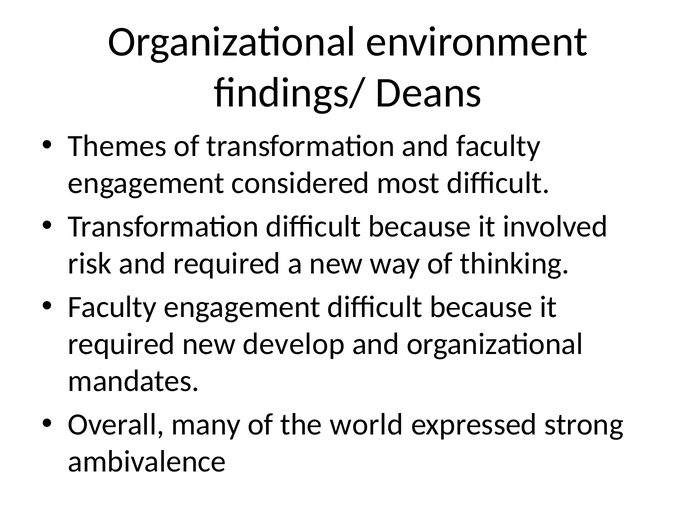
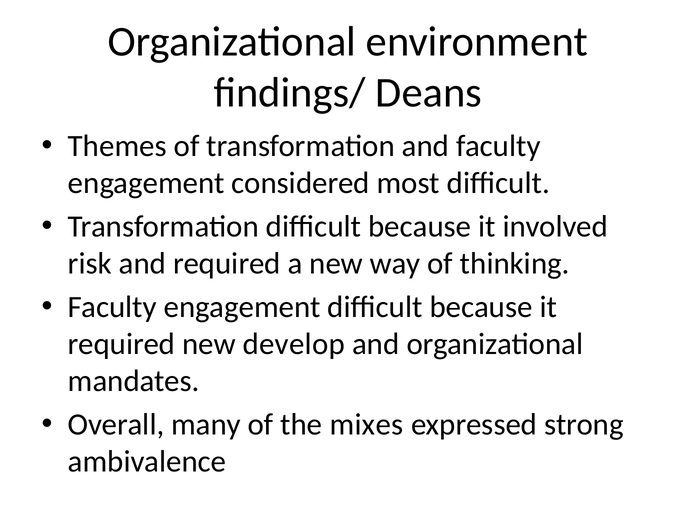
world: world -> mixes
